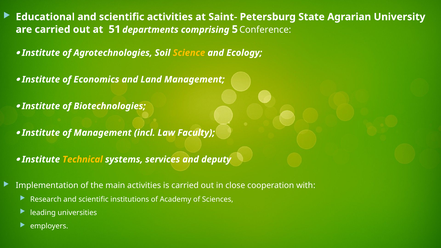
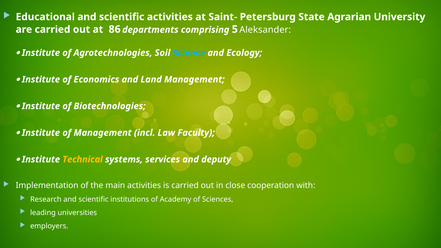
51: 51 -> 86
Conference: Conference -> Aleksander
Science colour: yellow -> light blue
